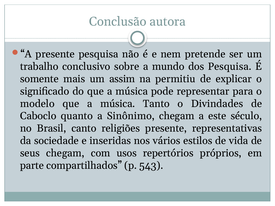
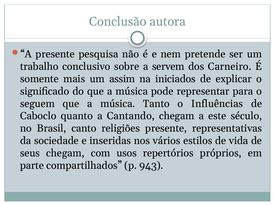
mundo: mundo -> servem
dos Pesquisa: Pesquisa -> Carneiro
permitiu: permitiu -> iniciados
modelo: modelo -> seguem
Divindades: Divindades -> Influências
Sinônimo: Sinônimo -> Cantando
543: 543 -> 943
